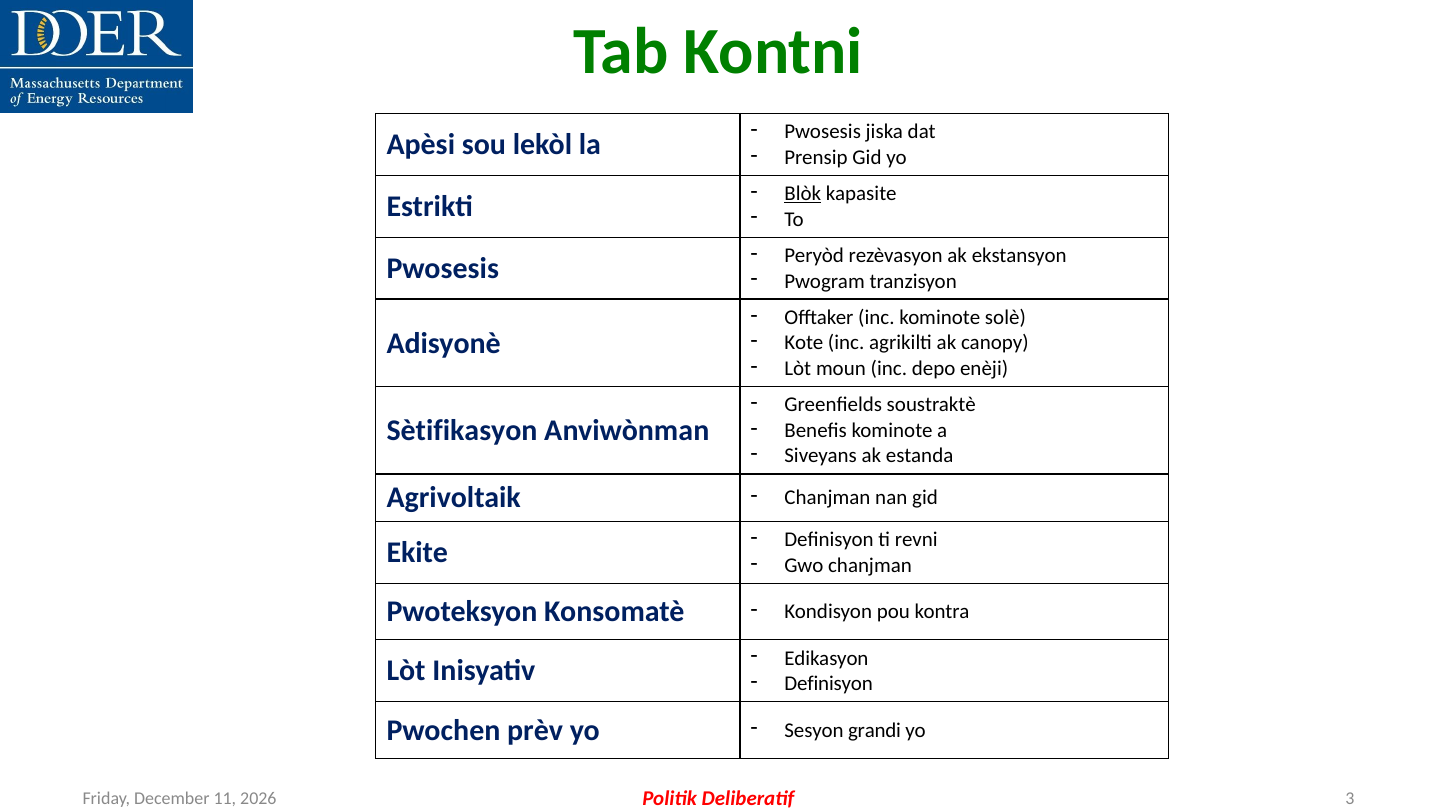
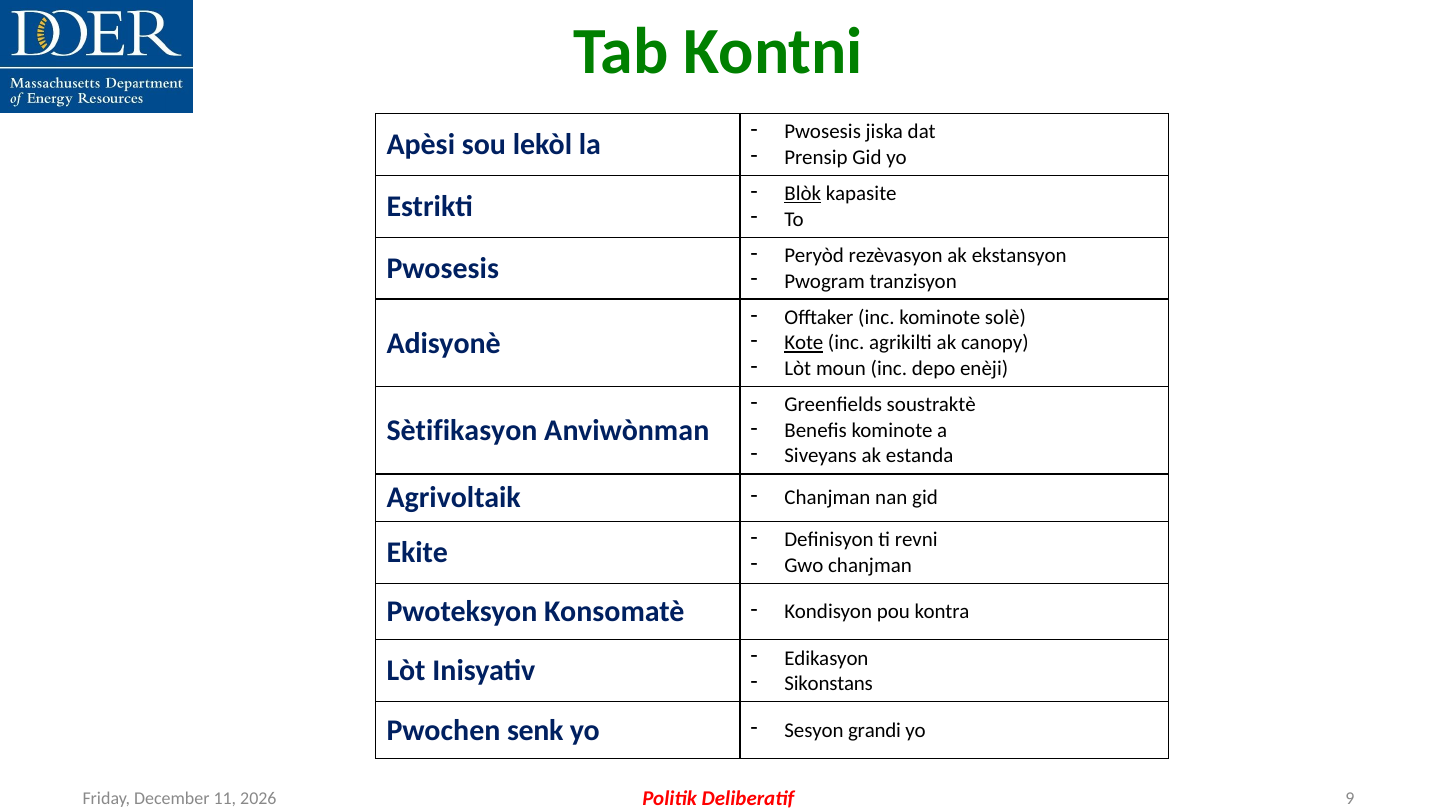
Kote underline: none -> present
Definisyon at (829, 683): Definisyon -> Sikonstans
prèv: prèv -> senk
3: 3 -> 9
